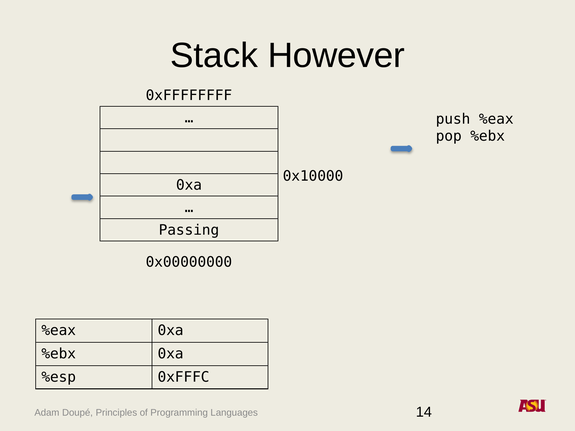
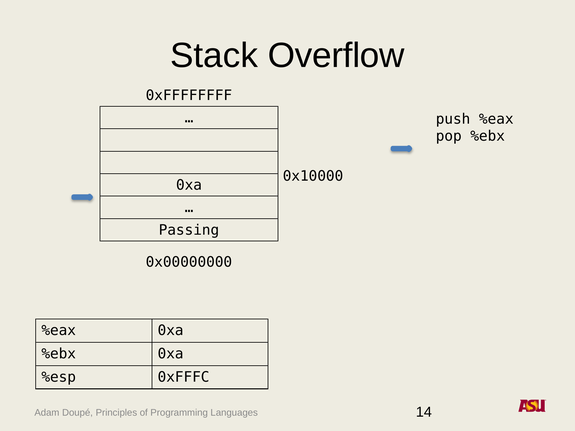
However: However -> Overflow
